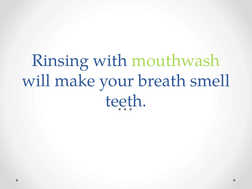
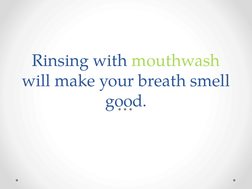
teeth: teeth -> good
